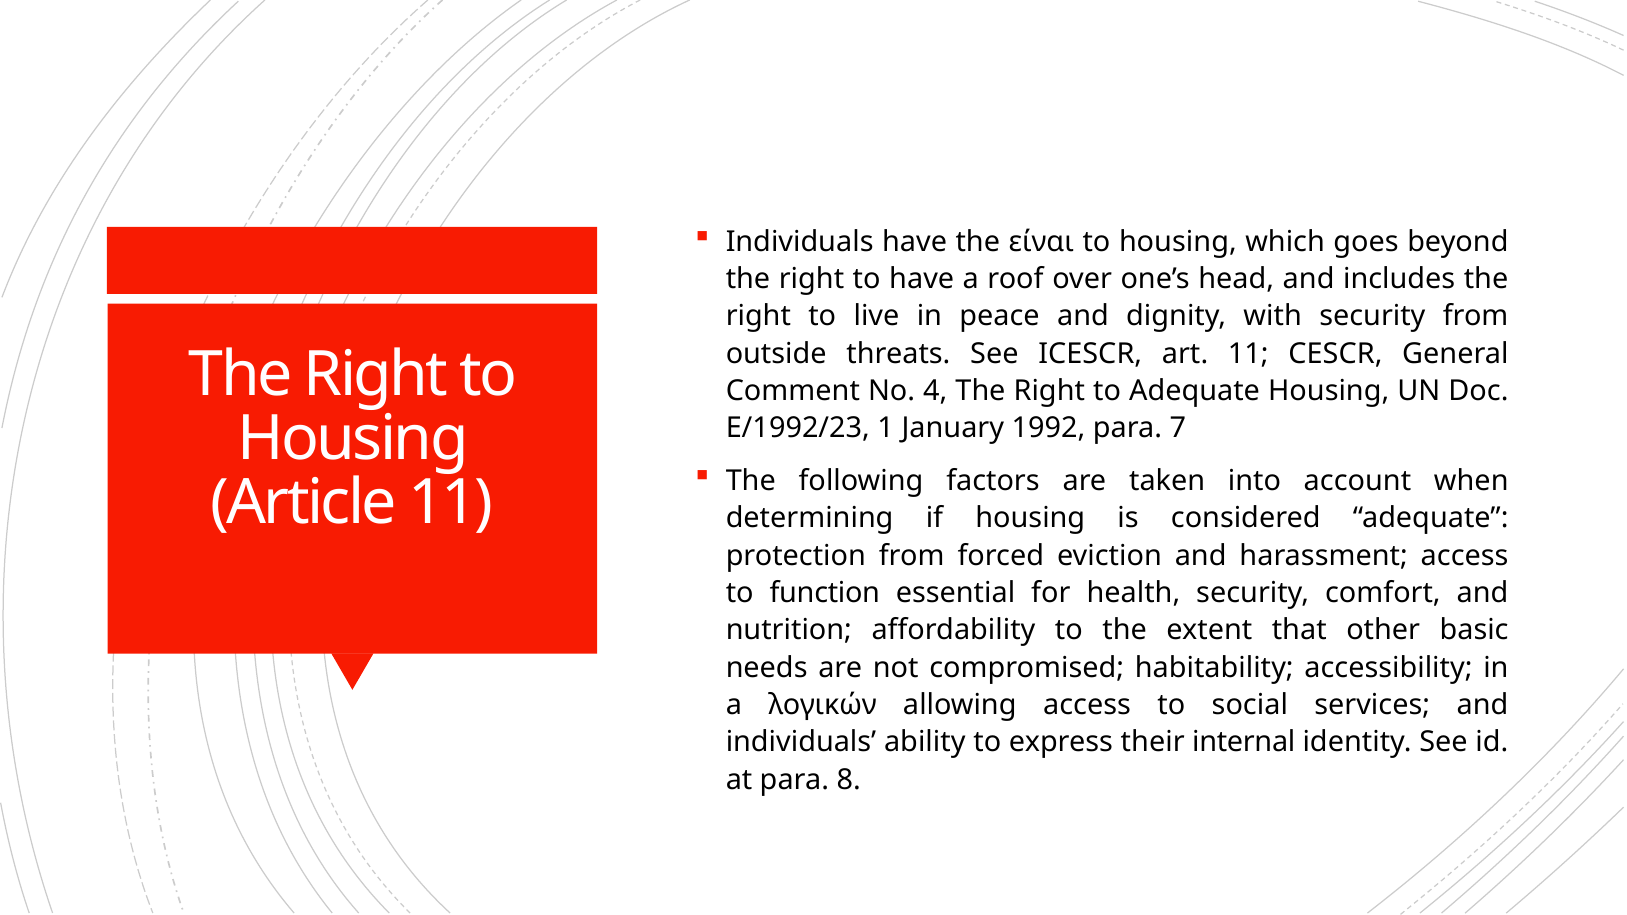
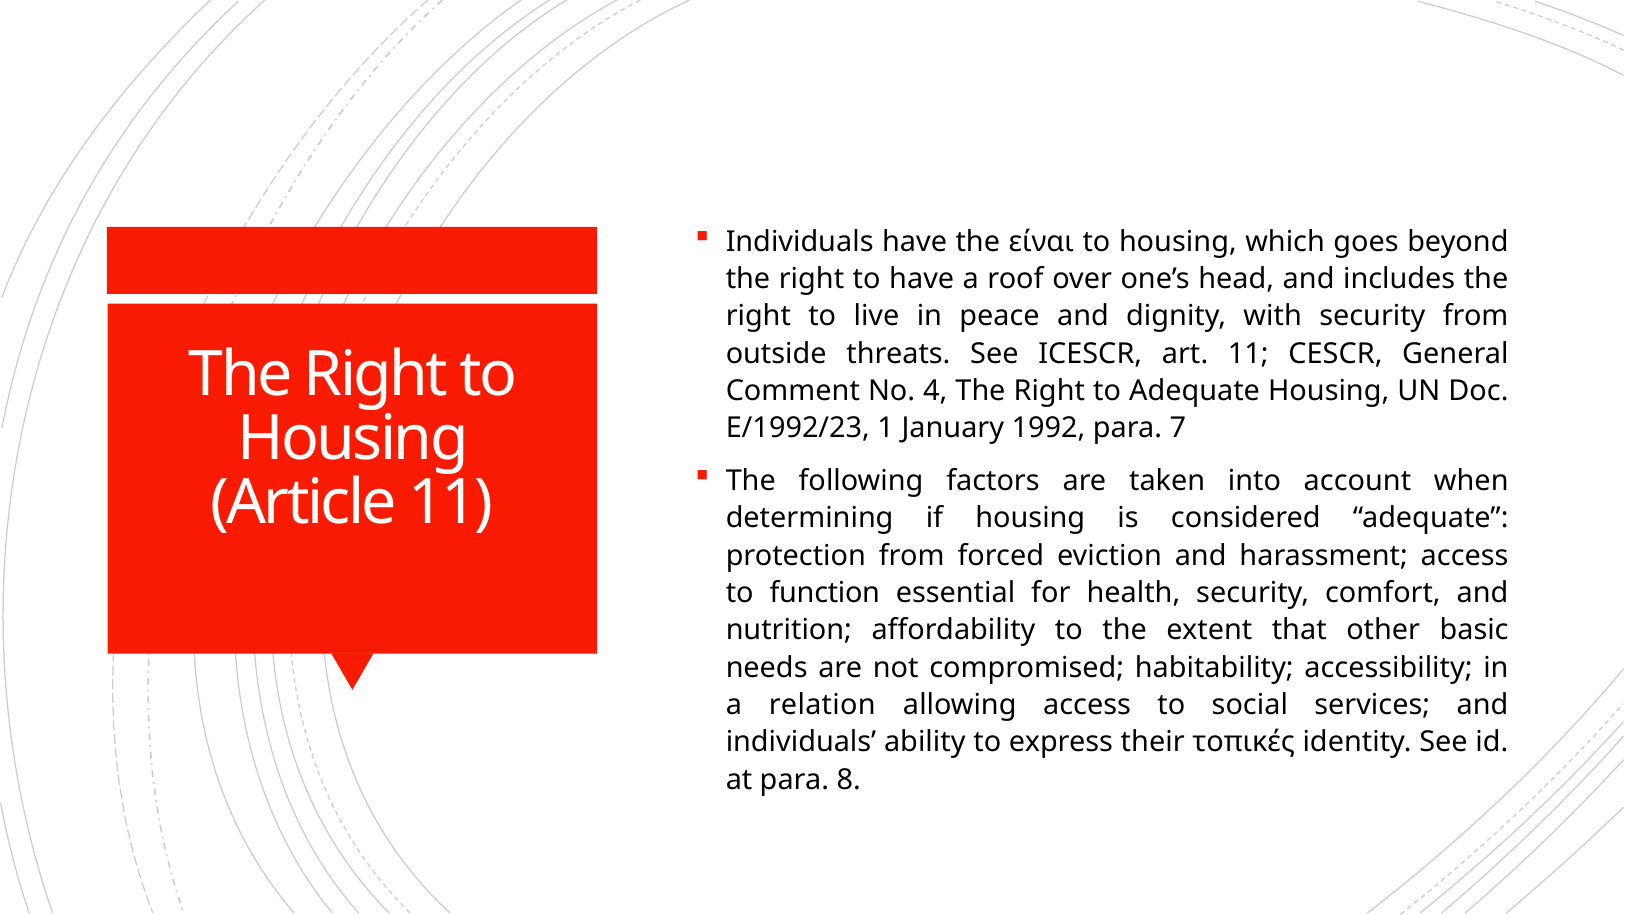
λογικών: λογικών -> relation
internal: internal -> τοπικές
